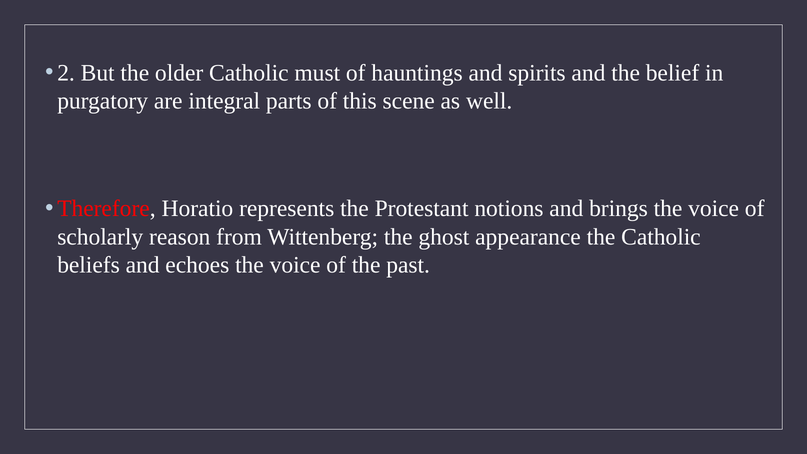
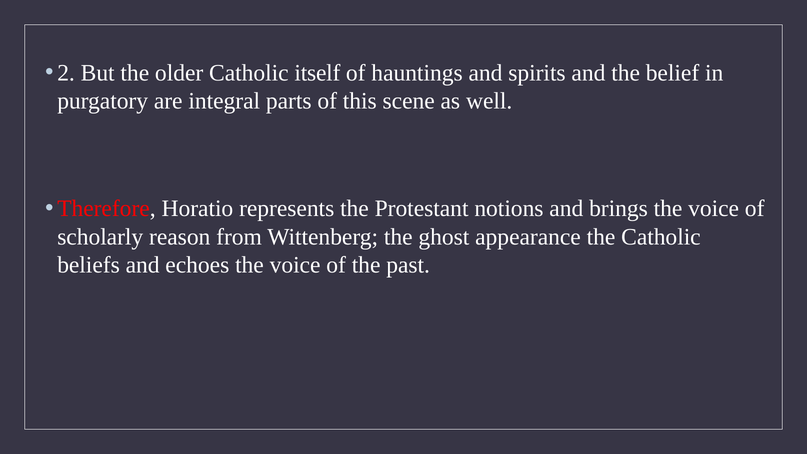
must: must -> itself
